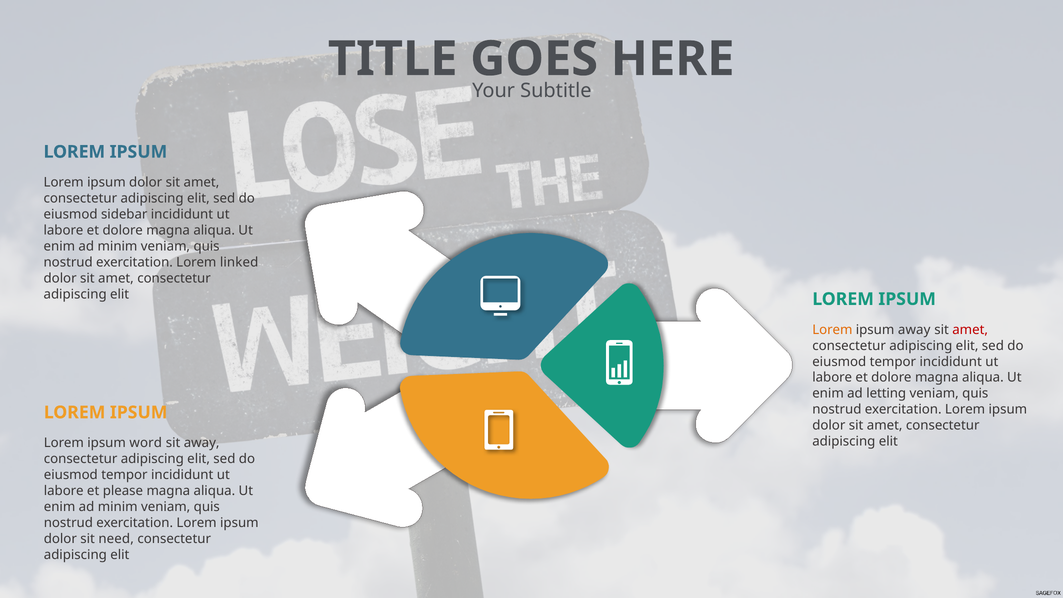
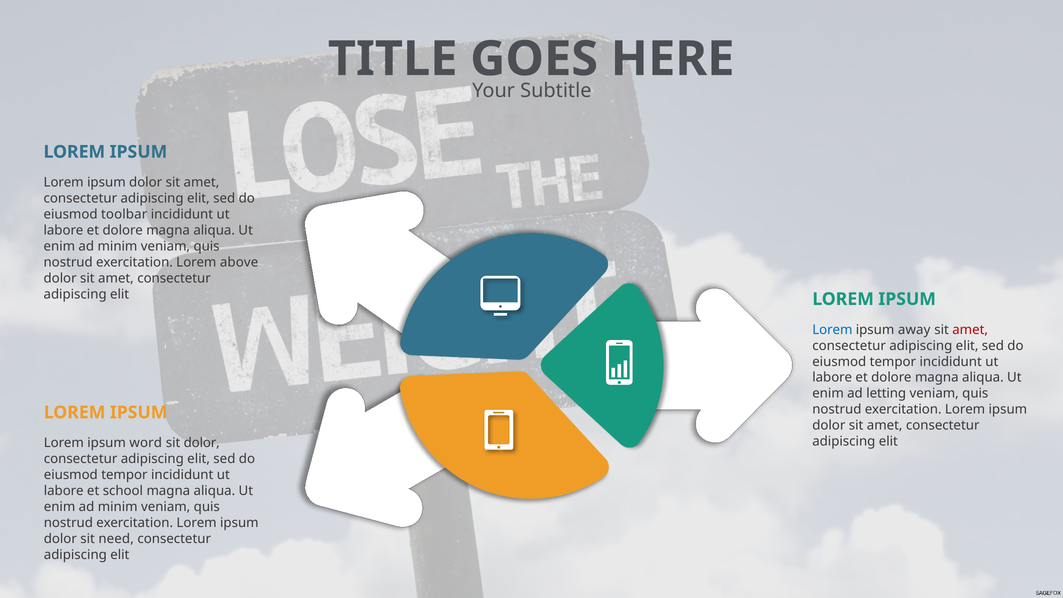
sidebar: sidebar -> toolbar
linked: linked -> above
Lorem at (832, 330) colour: orange -> blue
sit away: away -> dolor
please: please -> school
